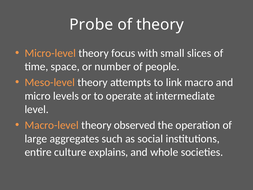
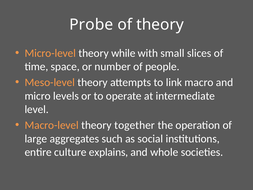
focus: focus -> while
observed: observed -> together
